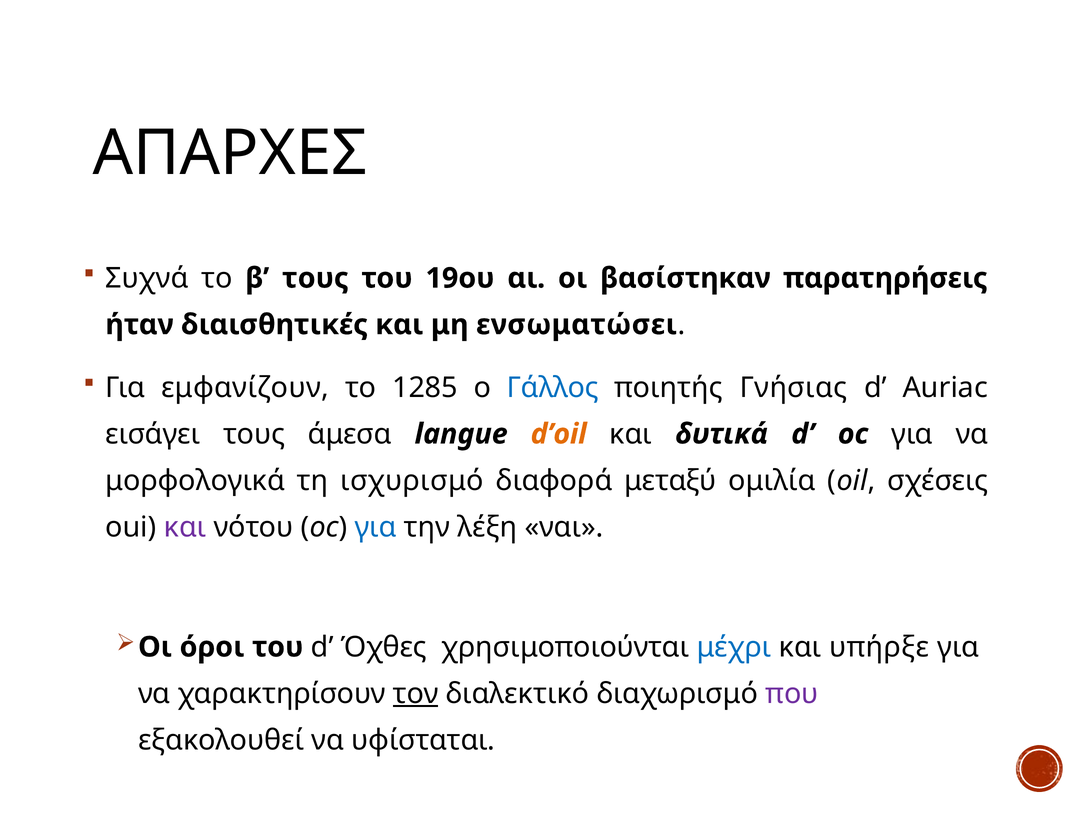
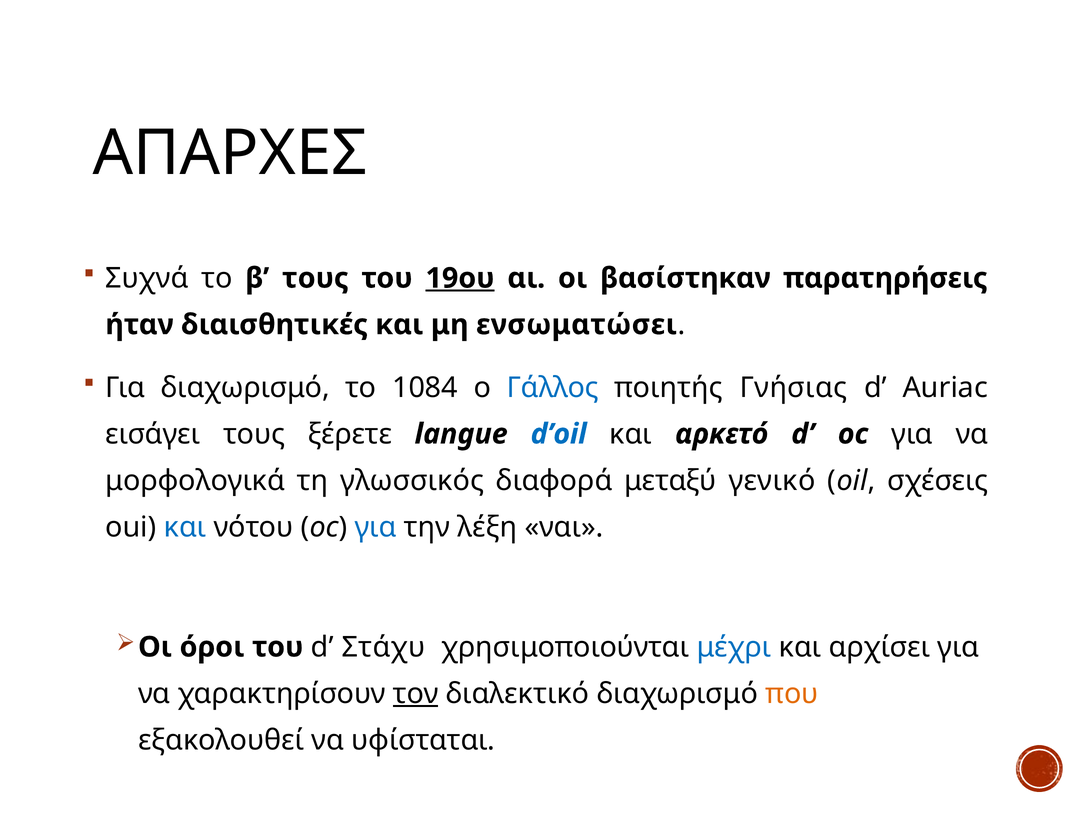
19ου underline: none -> present
Για εμφανίζουν: εμφανίζουν -> διαχωρισμό
1285: 1285 -> 1084
άμεσα: άμεσα -> ξέρετε
d’oil colour: orange -> blue
δυτικά: δυτικά -> αρκετό
ισχυρισμό: ισχυρισμό -> γλωσσικός
ομιλία: ομιλία -> γενικό
και at (185, 527) colour: purple -> blue
Όχθες: Όχθες -> Στάχυ
υπήρξε: υπήρξε -> αρχίσει
που colour: purple -> orange
